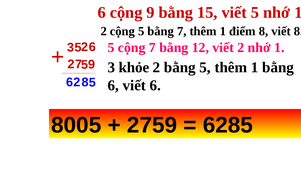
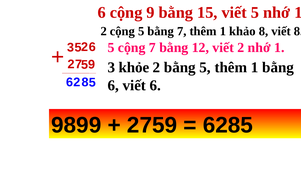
điểm: điểm -> khảo
8005: 8005 -> 9899
